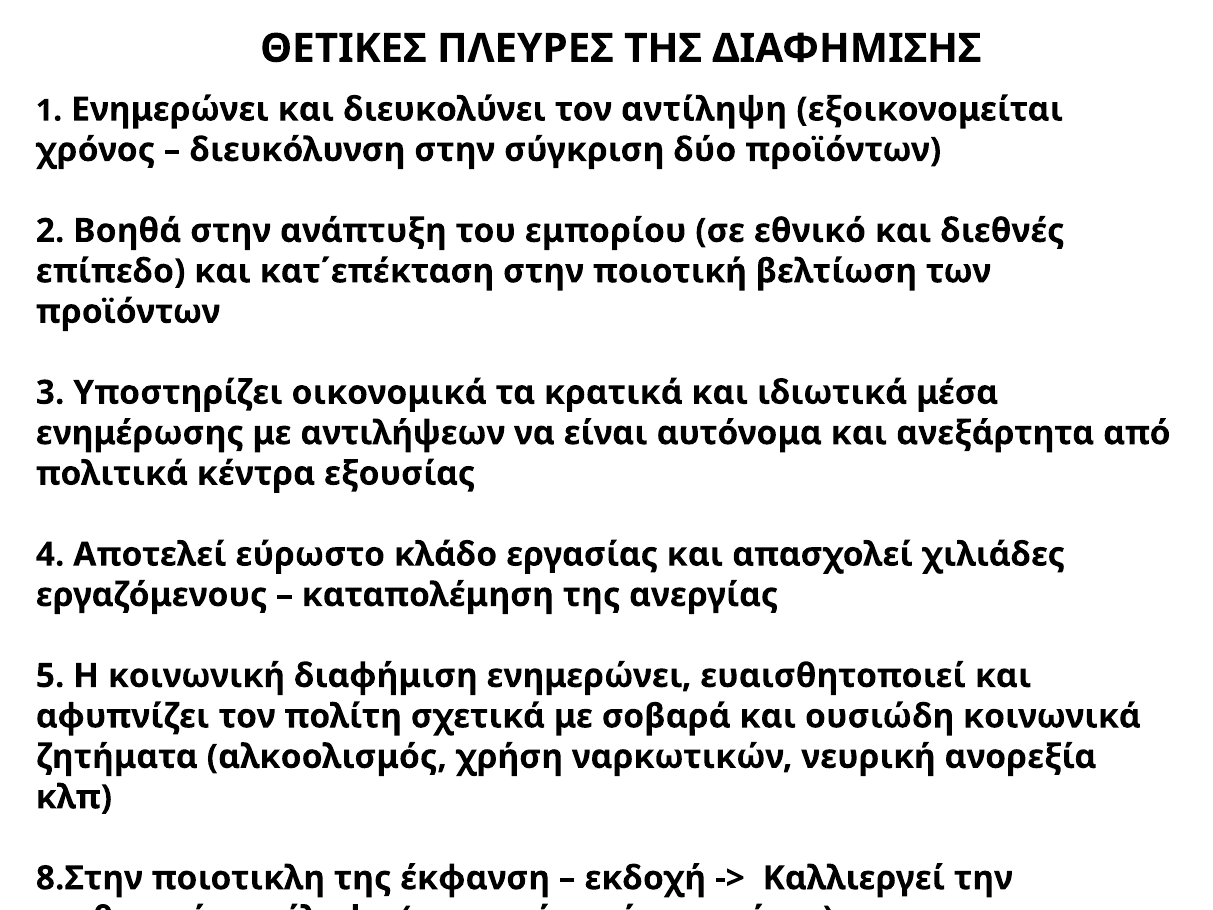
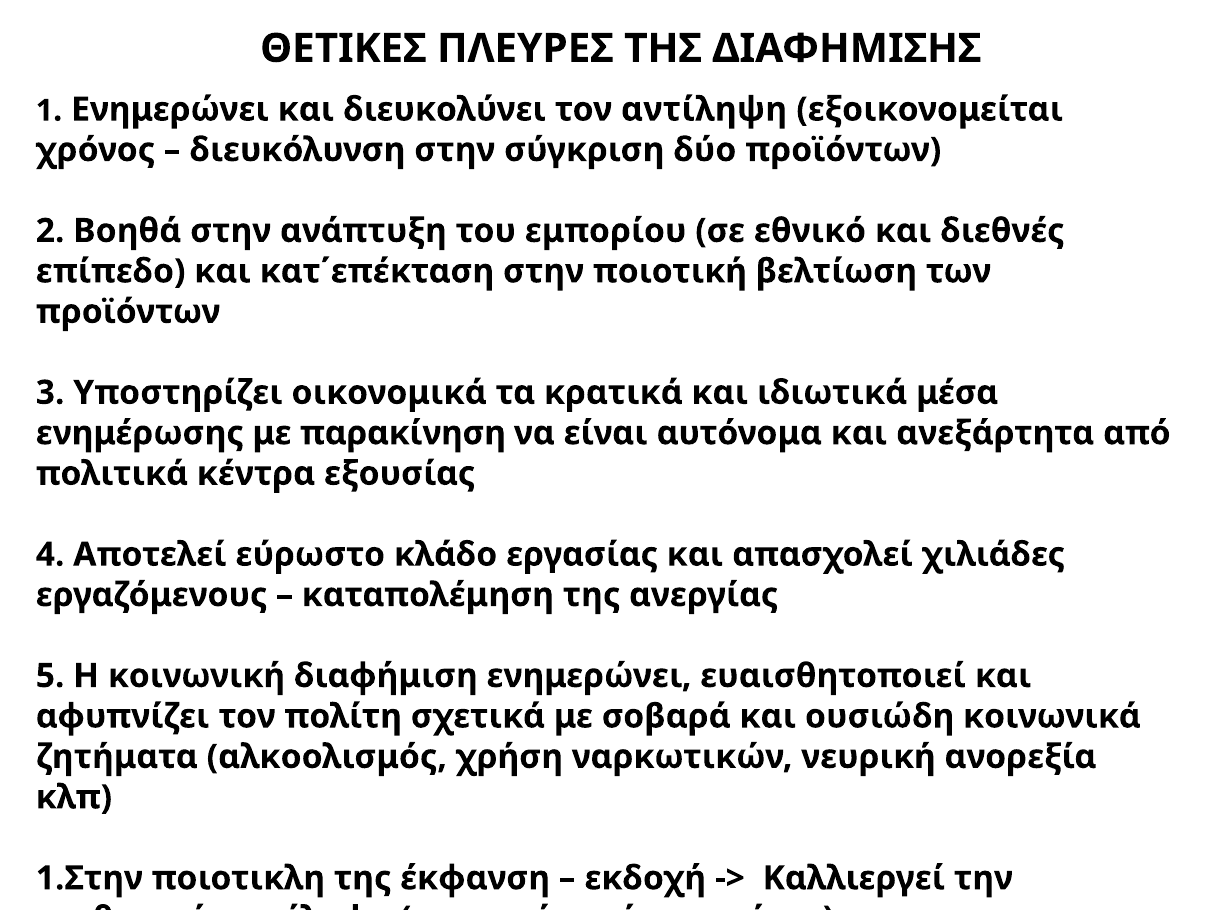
αντιλήψεων: αντιλήψεων -> παρακίνηση
8.Στην: 8.Στην -> 1.Στην
